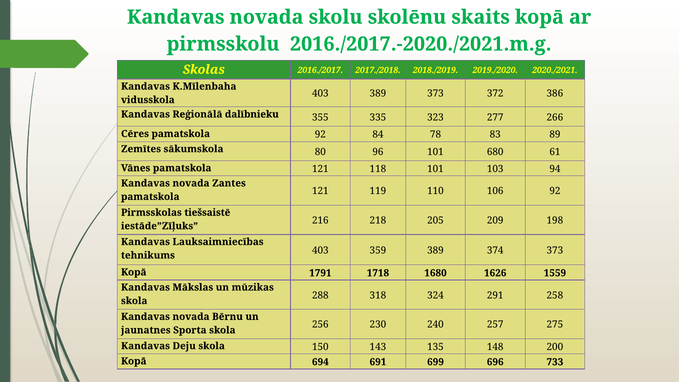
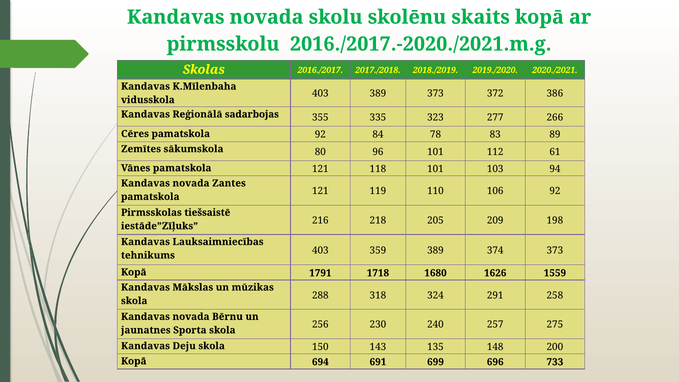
dalībnieku: dalībnieku -> sadarbojas
680: 680 -> 112
